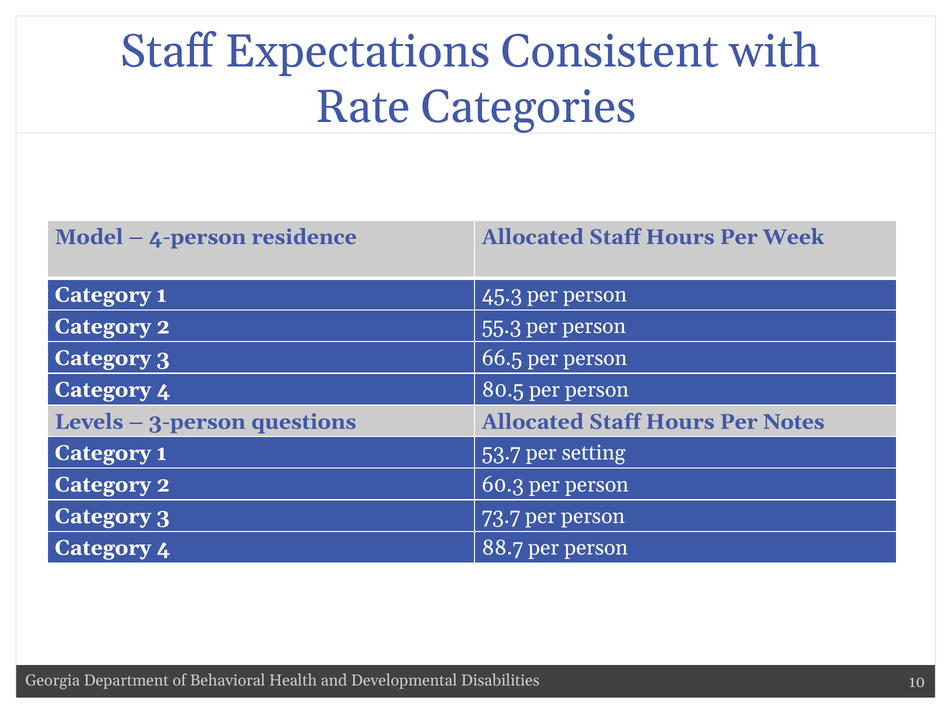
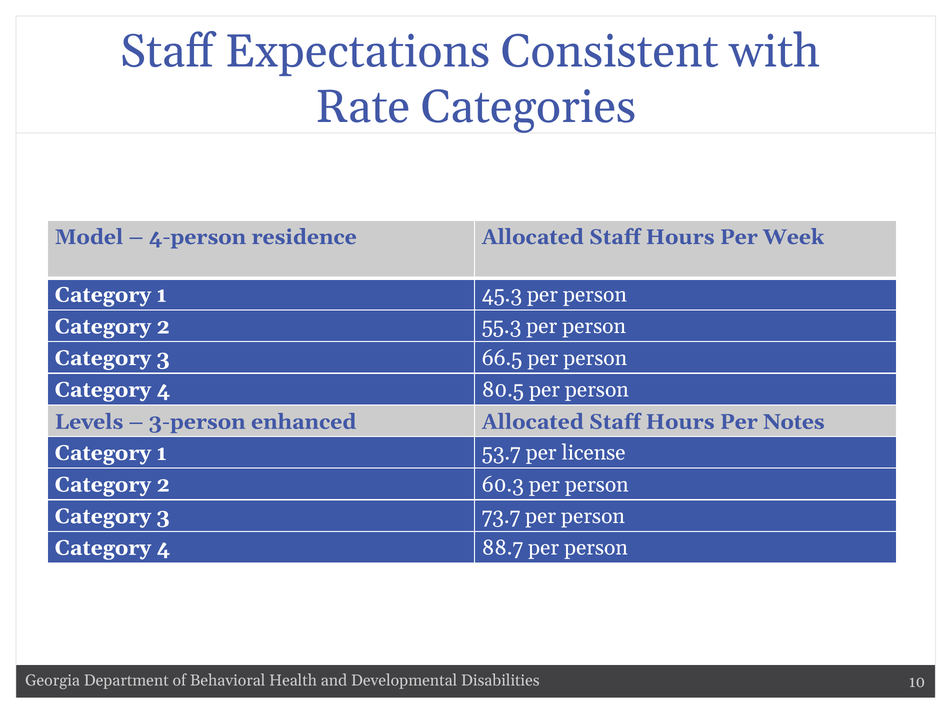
questions: questions -> enhanced
setting: setting -> license
